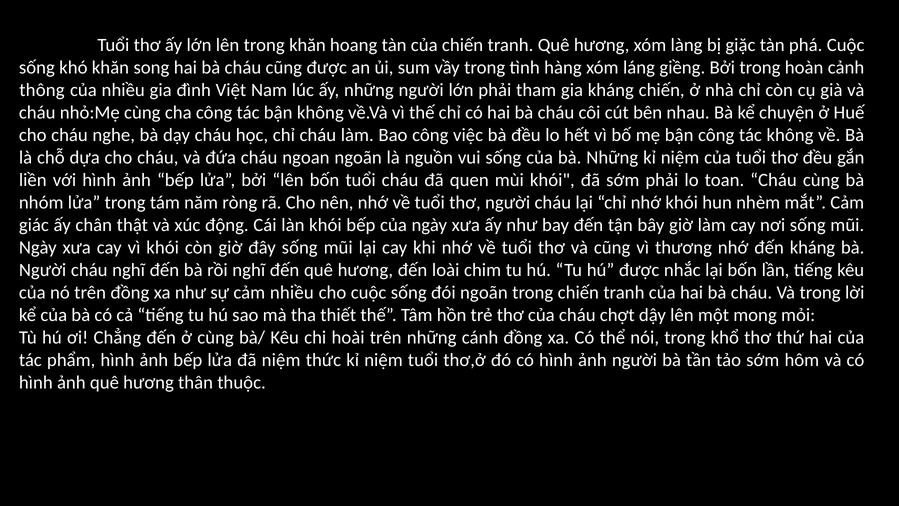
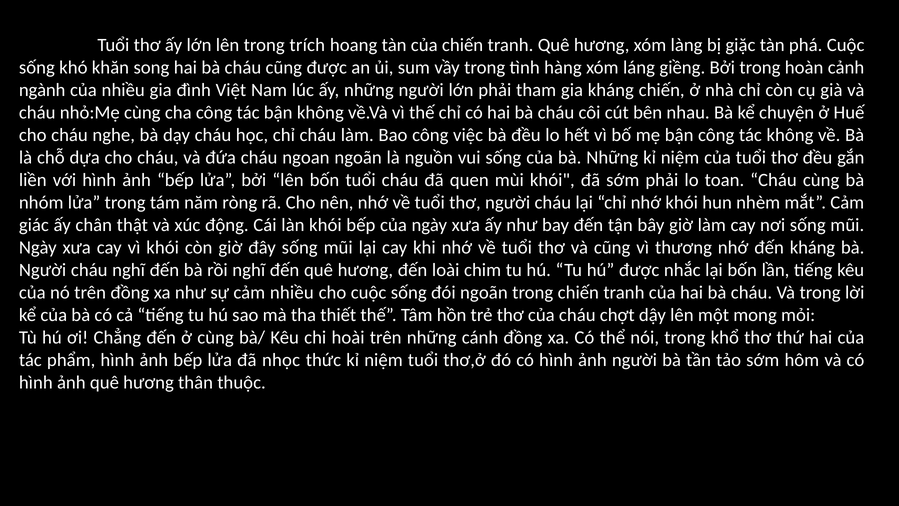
trong khăn: khăn -> trích
thông: thông -> ngành
đã niệm: niệm -> nhọc
